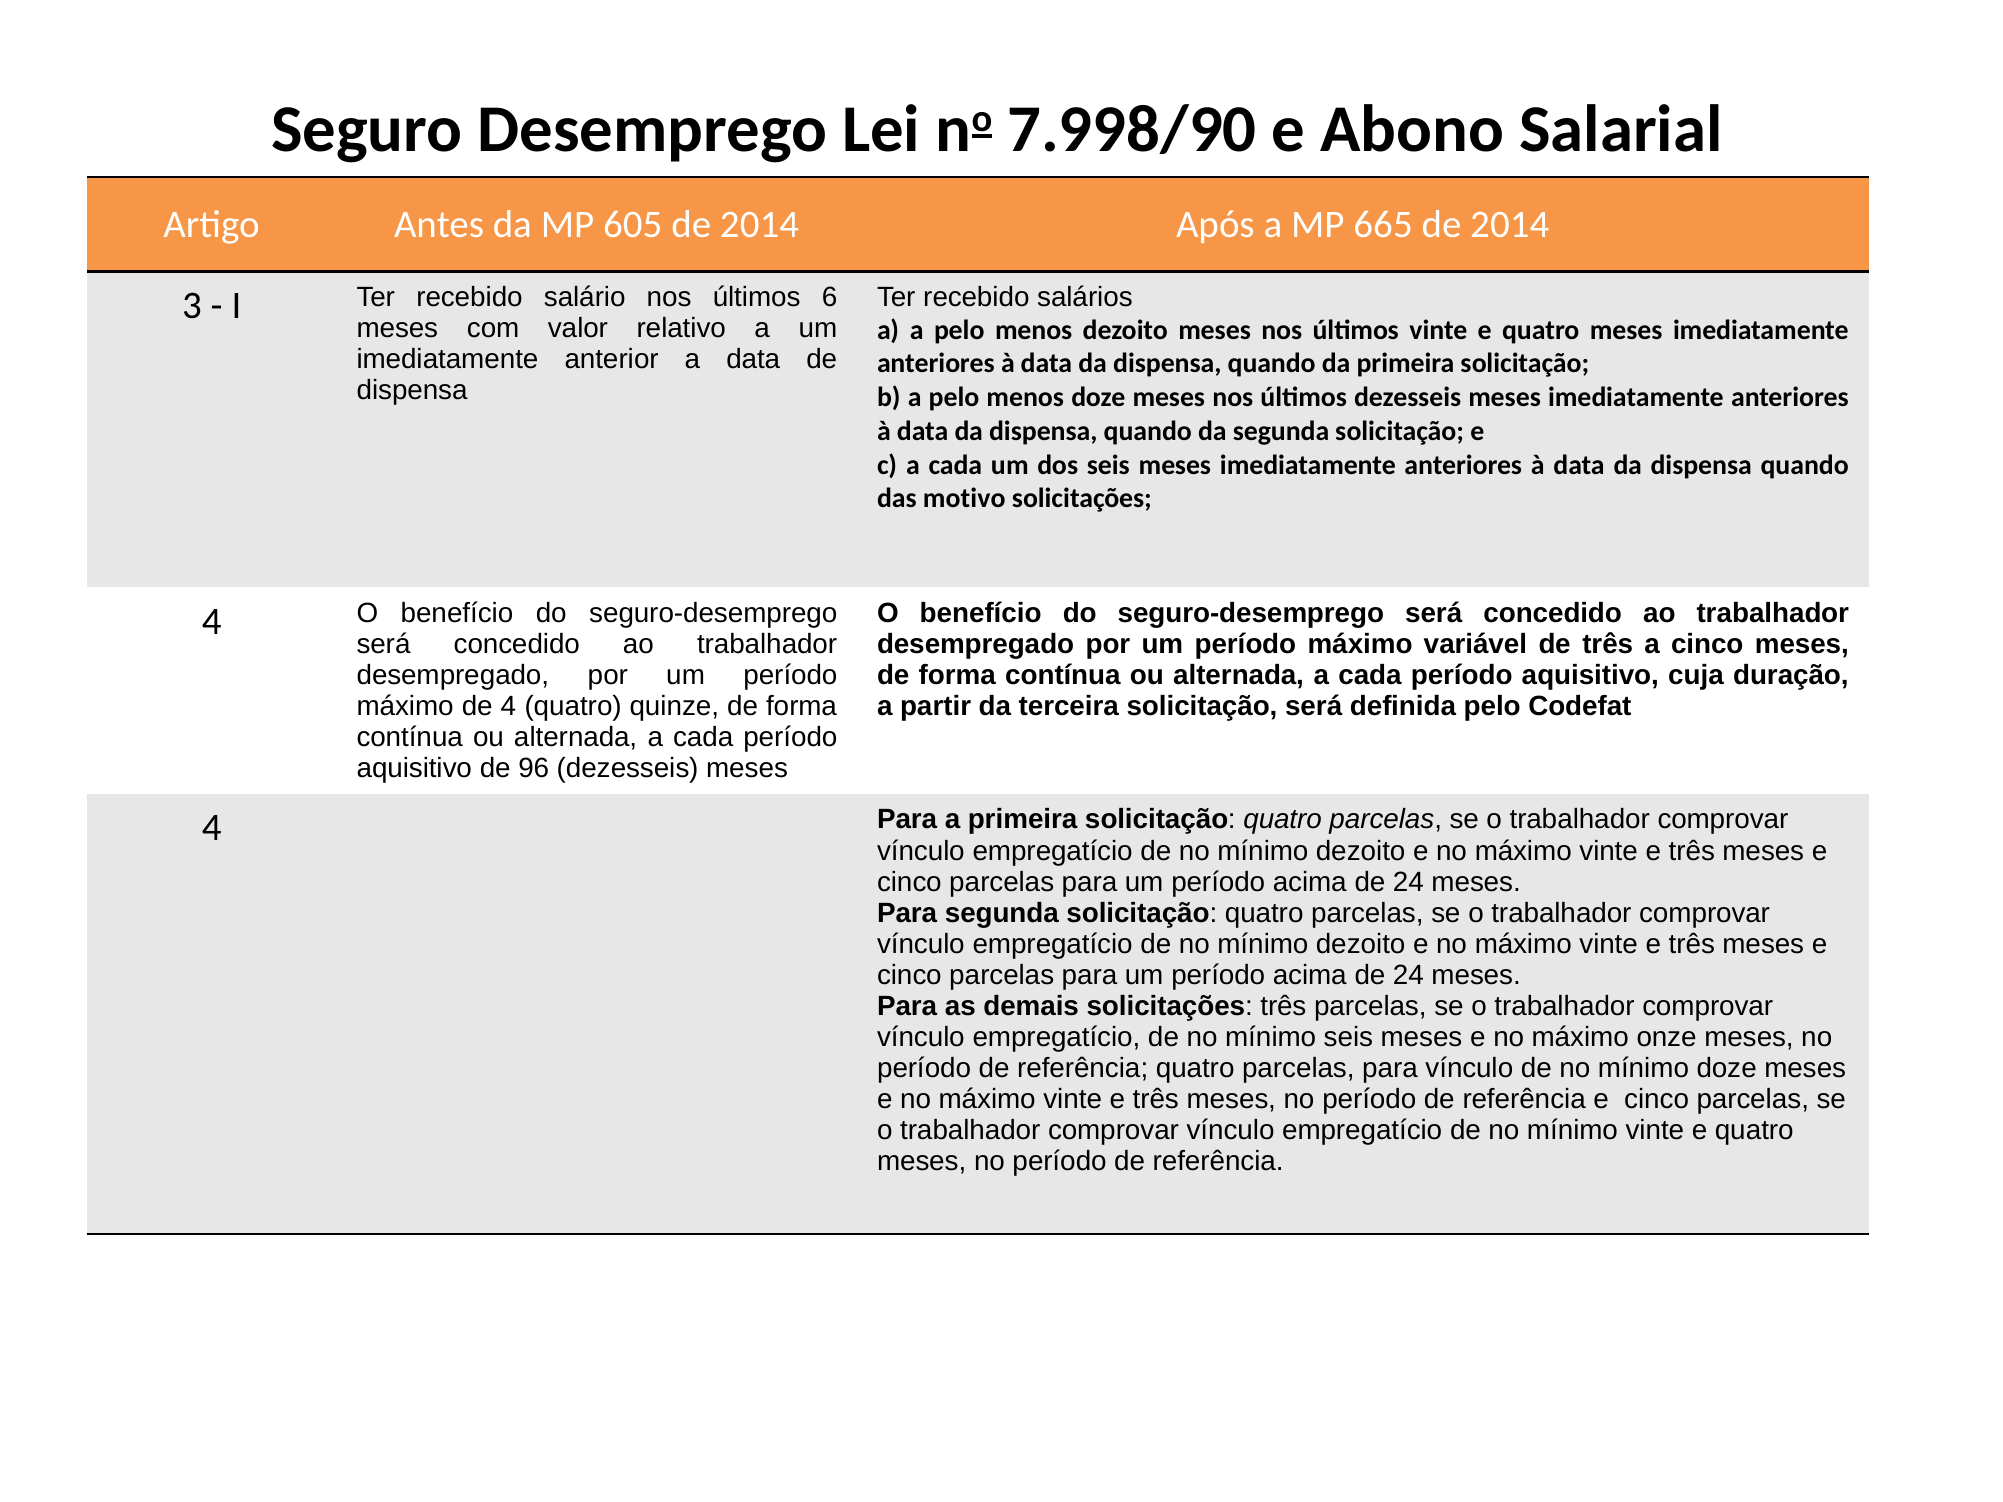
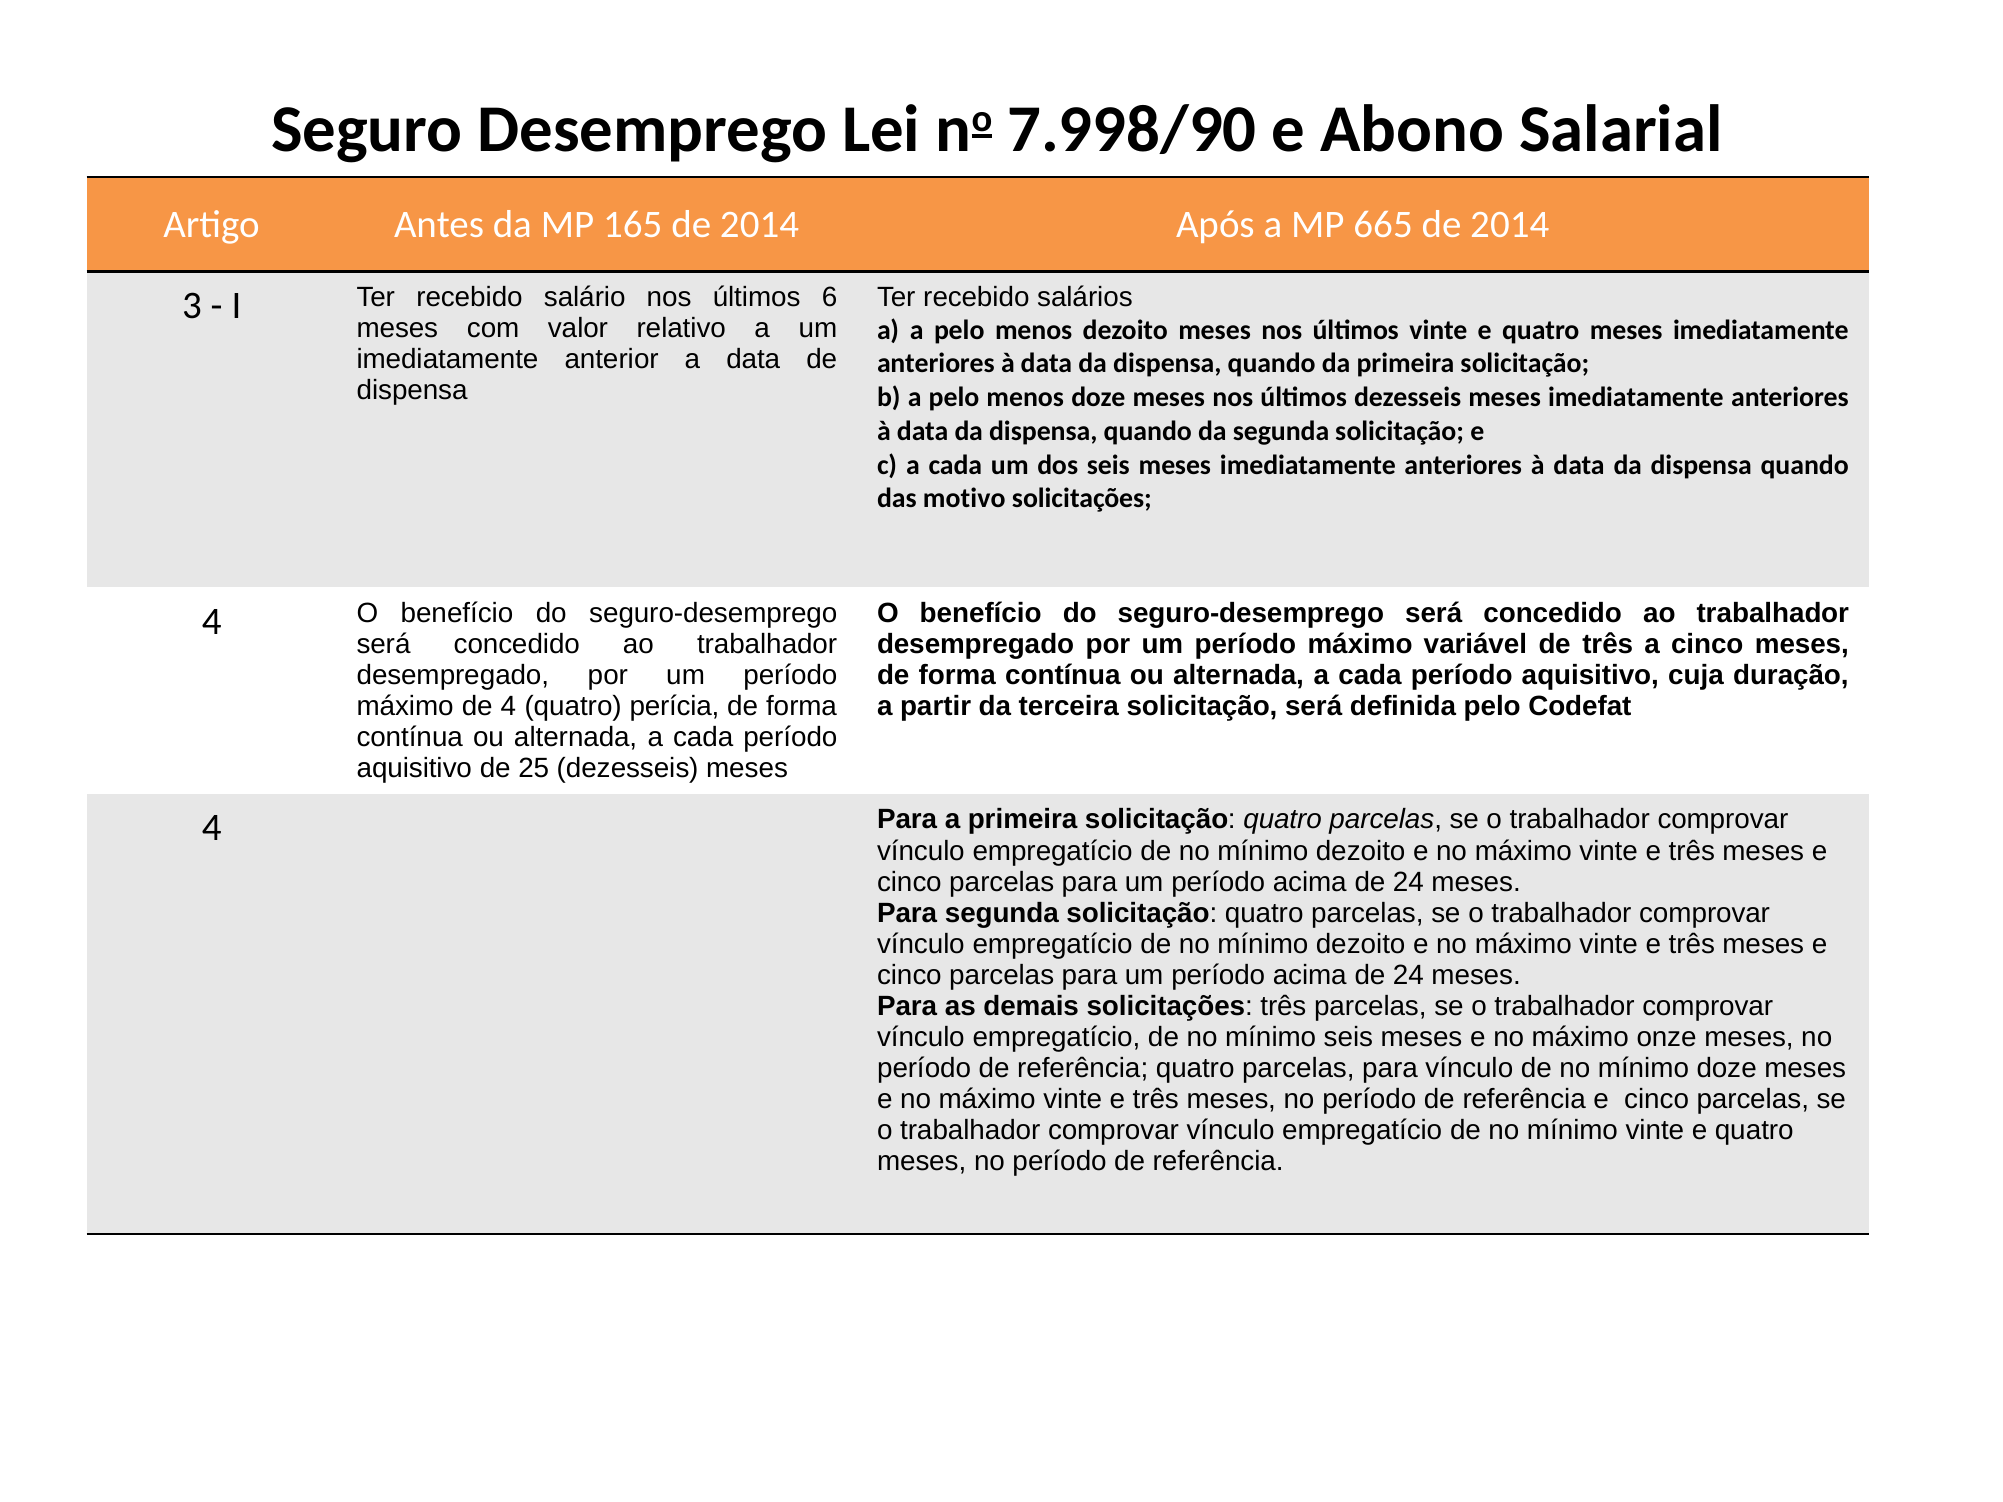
605: 605 -> 165
quinze: quinze -> perícia
96: 96 -> 25
